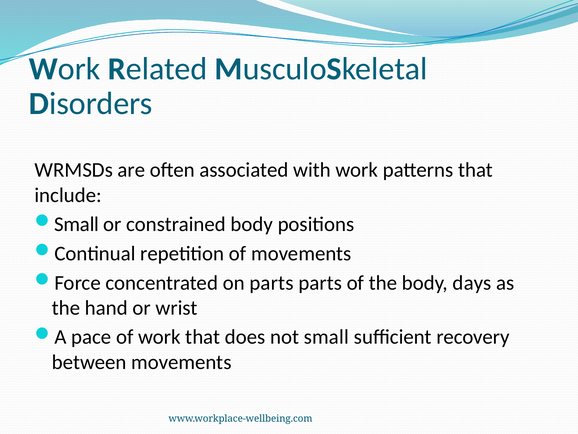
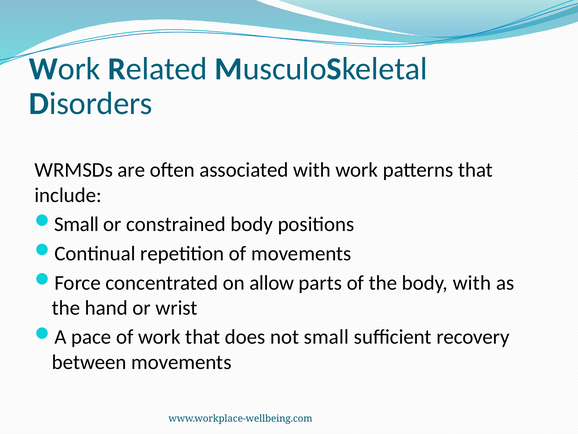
on parts: parts -> allow
body days: days -> with
